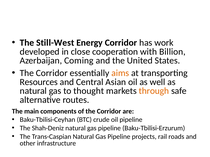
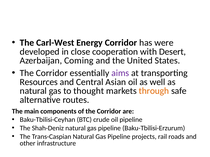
Still-West: Still-West -> Carl-West
work: work -> were
Billion: Billion -> Desert
aims colour: orange -> purple
